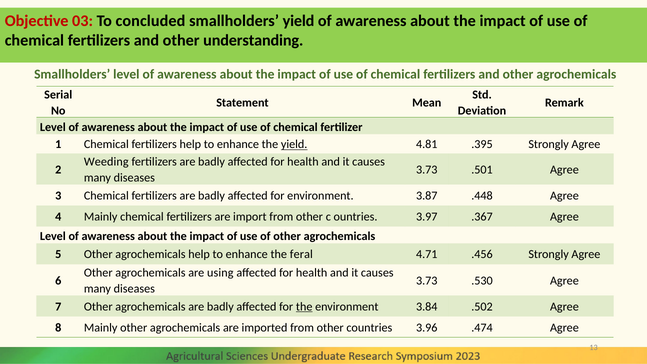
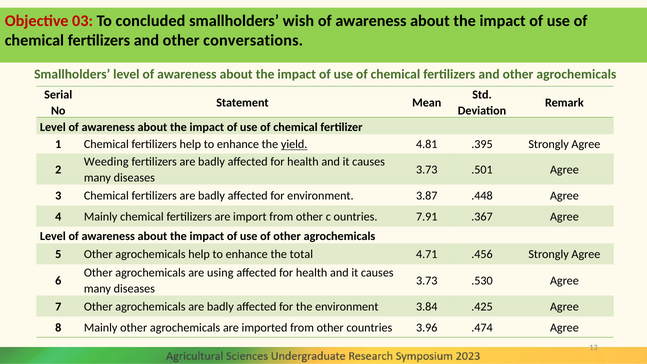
smallholders yield: yield -> wish
understanding: understanding -> conversations
3.97: 3.97 -> 7.91
feral: feral -> total
the at (304, 307) underline: present -> none
.502: .502 -> .425
